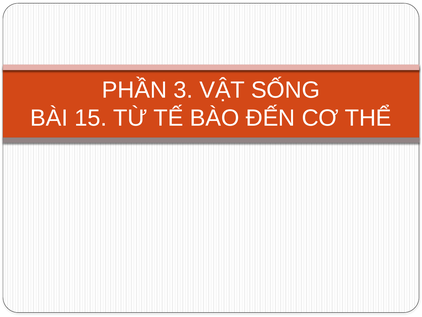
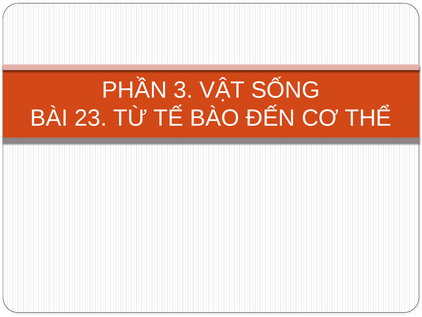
15: 15 -> 23
